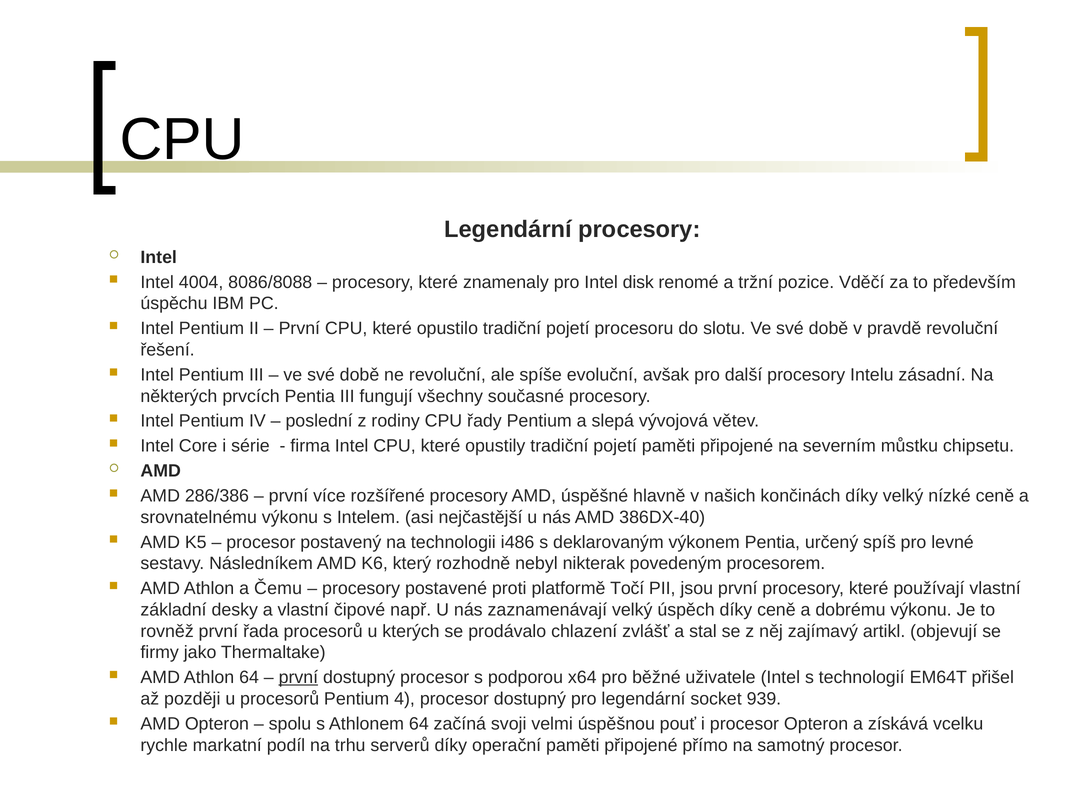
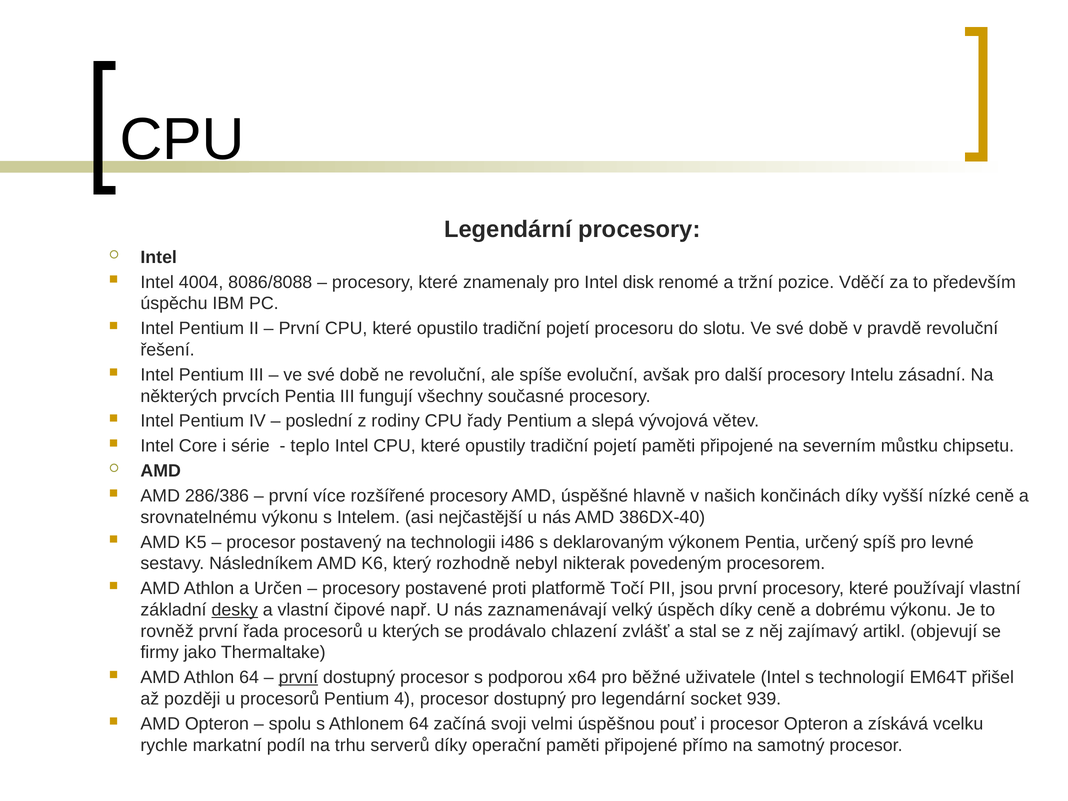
firma: firma -> teplo
díky velký: velký -> vyšší
Čemu: Čemu -> Určen
desky underline: none -> present
